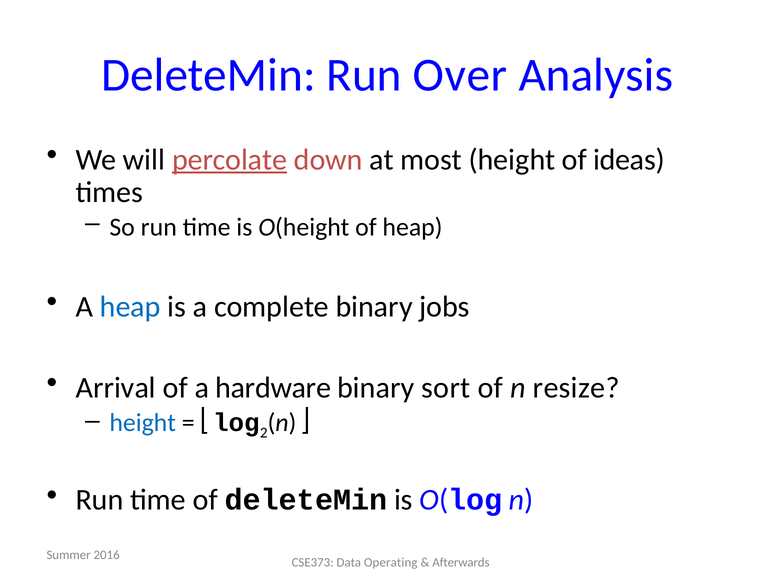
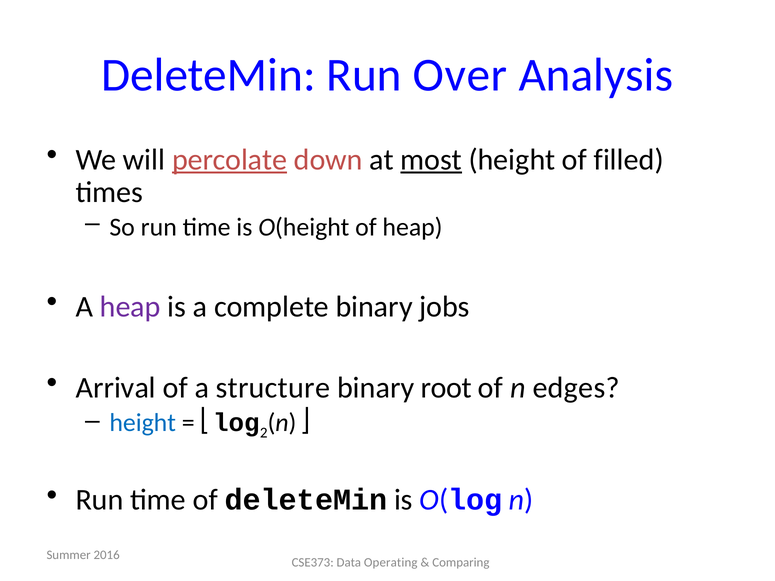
most underline: none -> present
ideas: ideas -> filled
heap at (130, 307) colour: blue -> purple
hardware: hardware -> structure
sort: sort -> root
resize: resize -> edges
Afterwards: Afterwards -> Comparing
